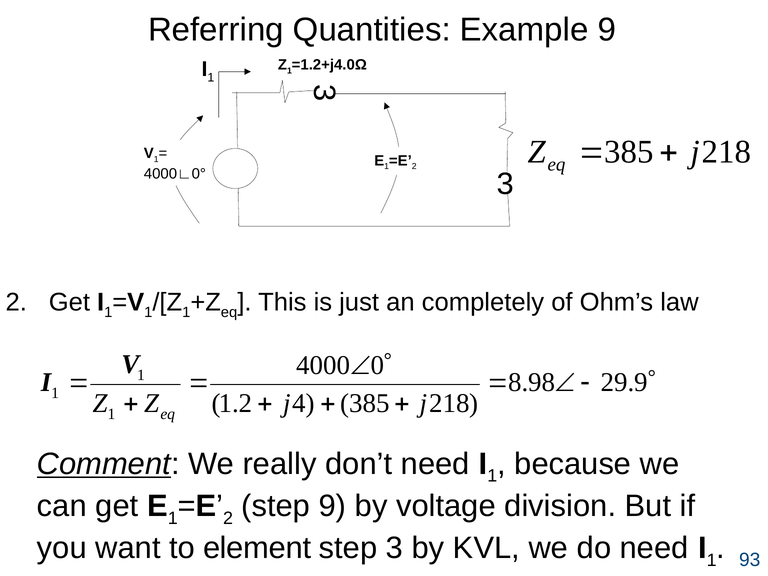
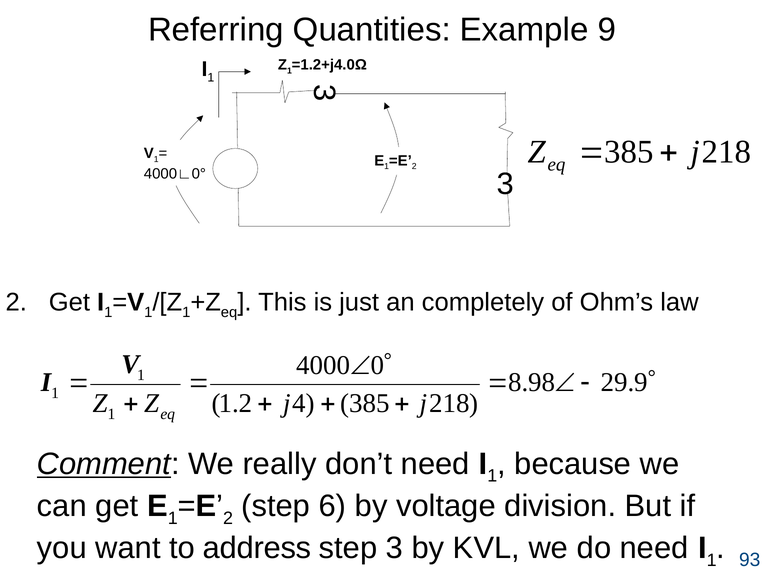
step 9: 9 -> 6
element: element -> address
